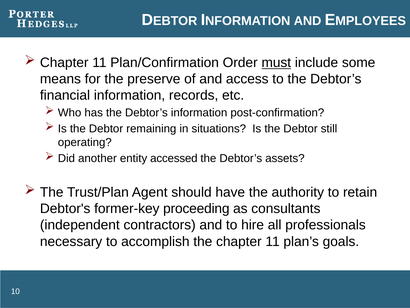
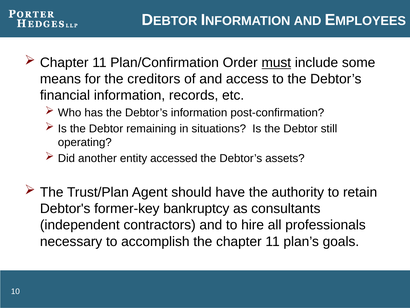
preserve: preserve -> creditors
proceeding: proceeding -> bankruptcy
